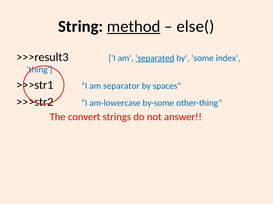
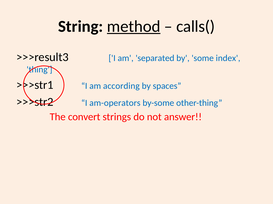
else(: else( -> calls(
separated underline: present -> none
separator: separator -> according
am-lowercase: am-lowercase -> am-operators
